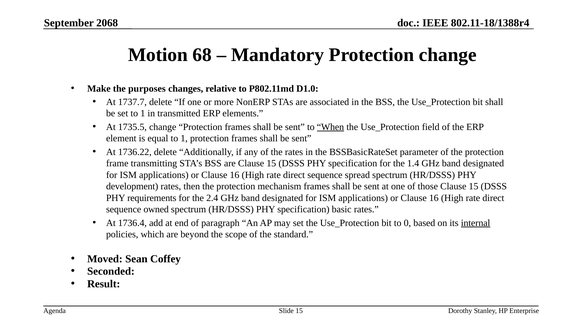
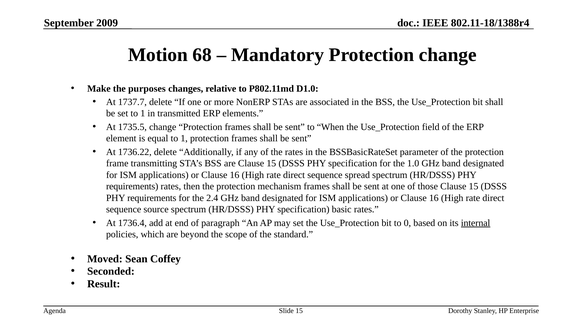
2068: 2068 -> 2009
When underline: present -> none
1.4: 1.4 -> 1.0
development at (132, 187): development -> requirements
owned: owned -> source
